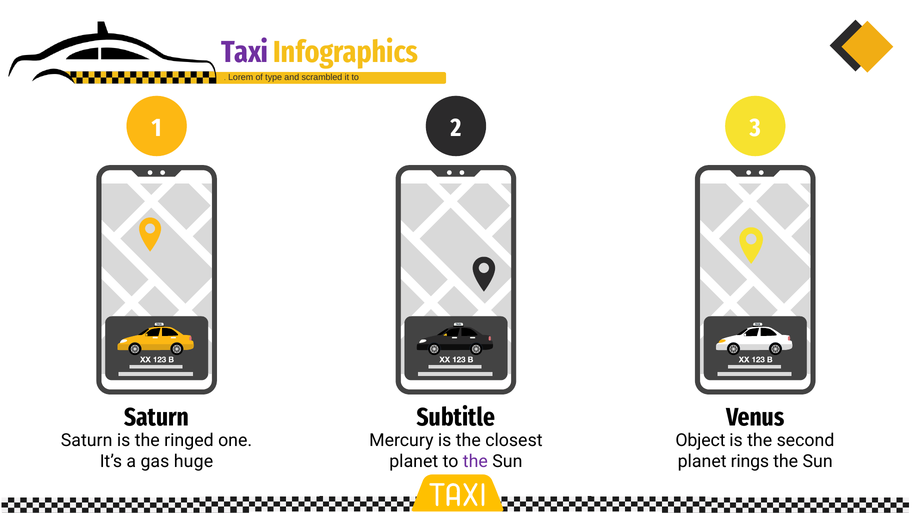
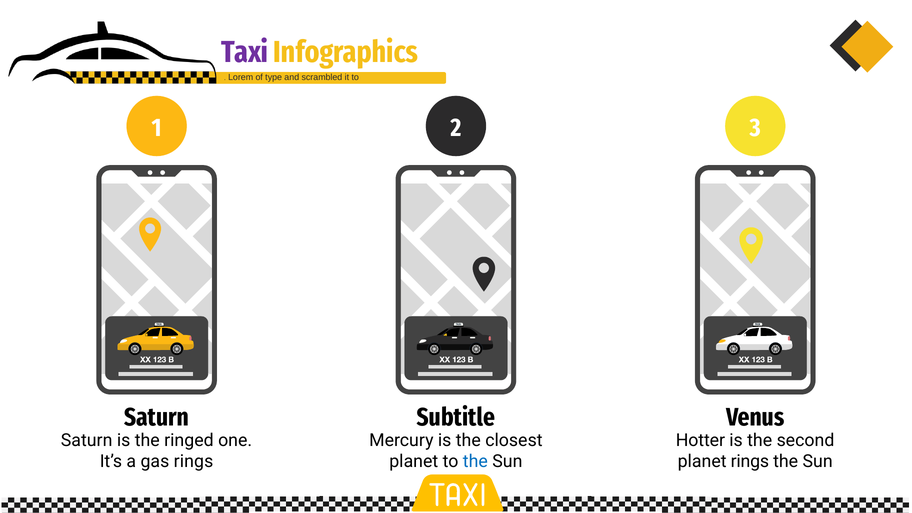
Object: Object -> Hotter
gas huge: huge -> rings
the at (475, 462) colour: purple -> blue
